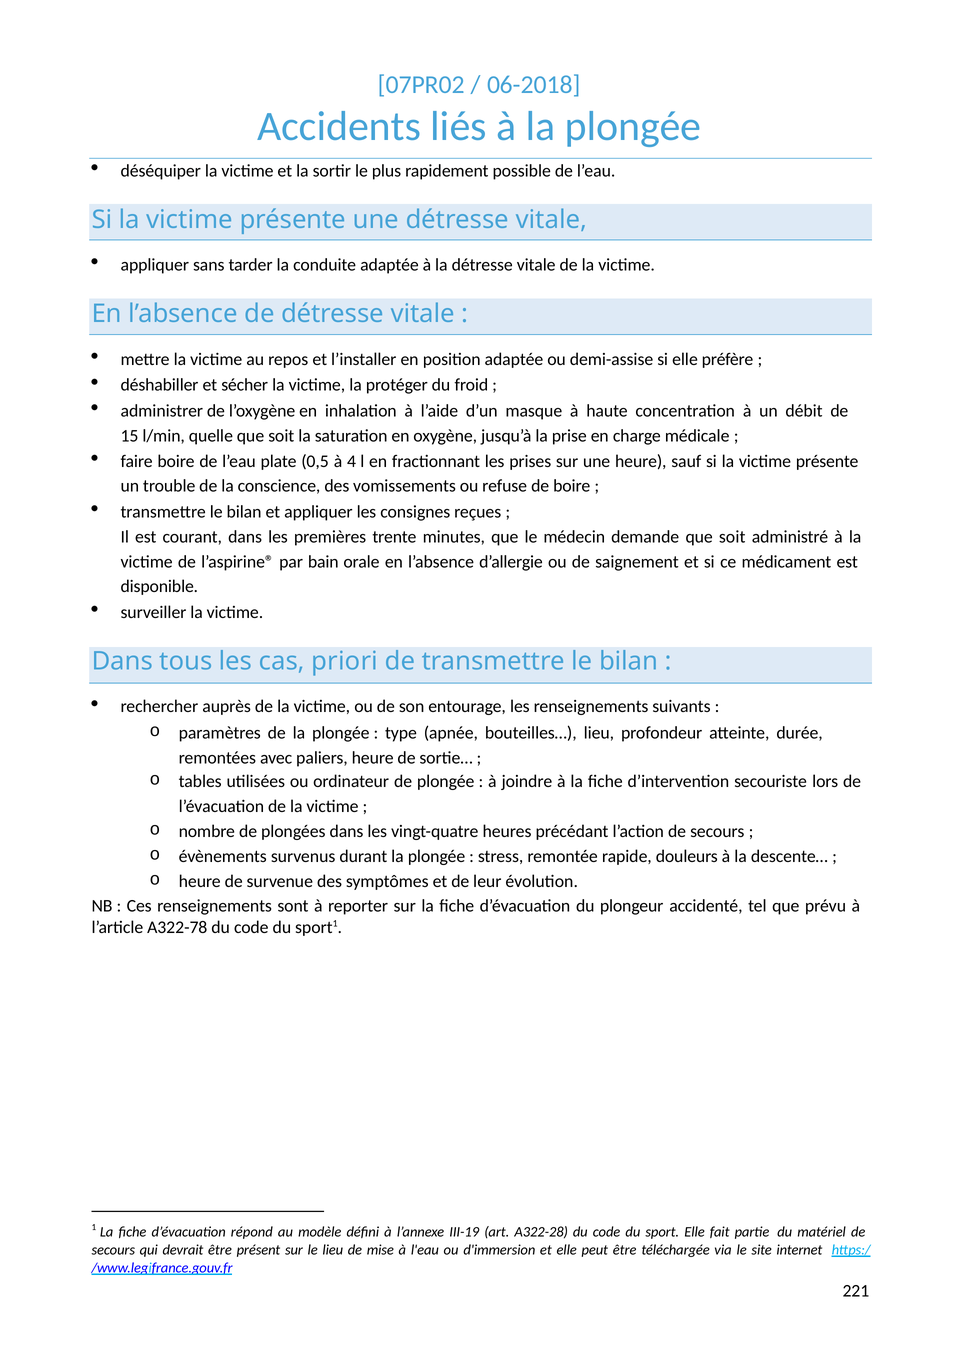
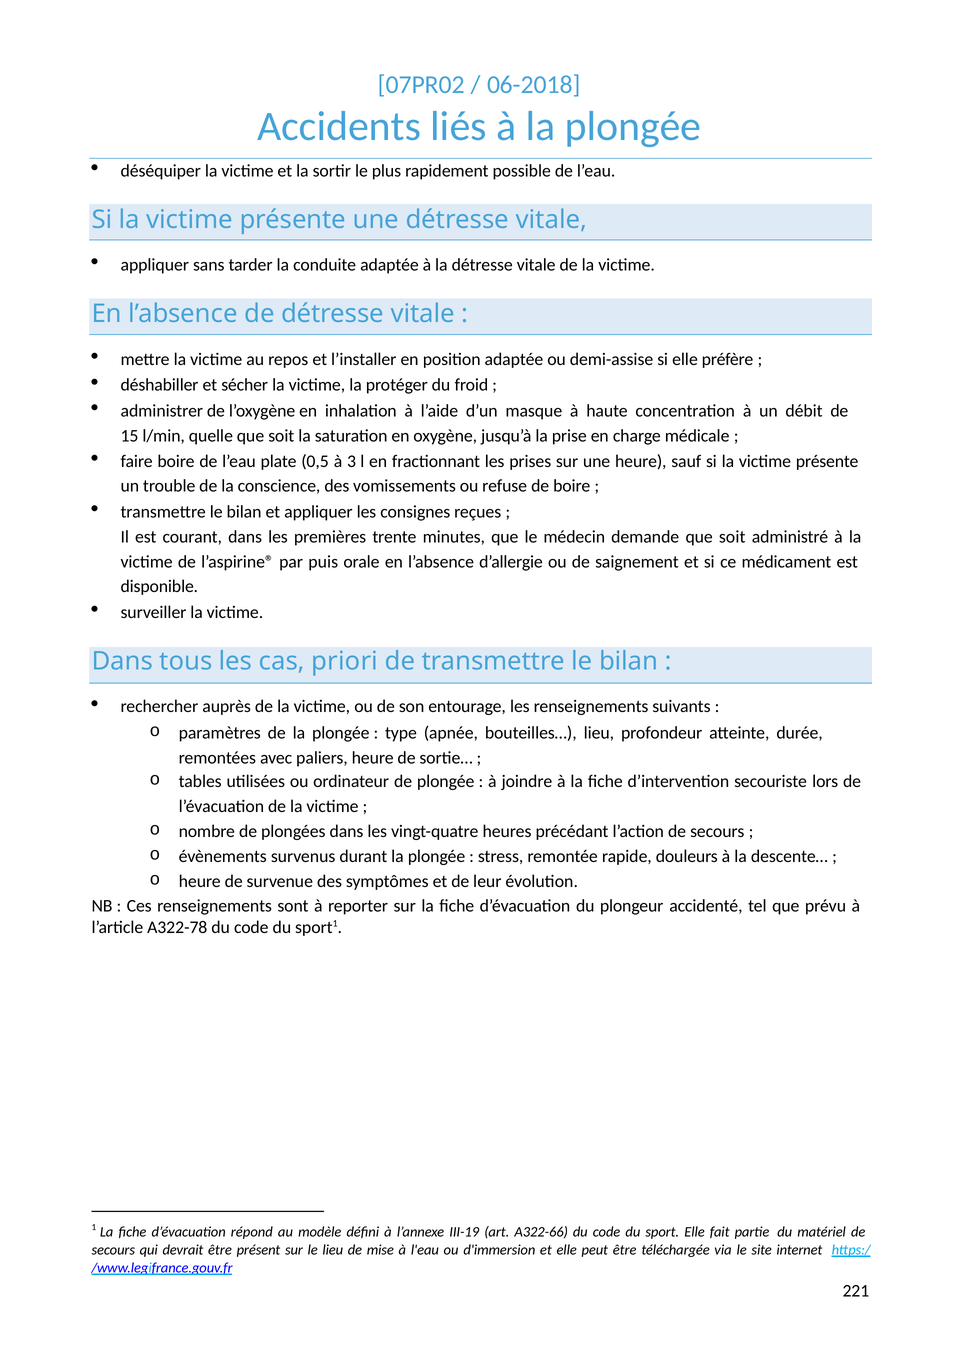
4: 4 -> 3
bain: bain -> puis
A322-28: A322-28 -> A322-66
